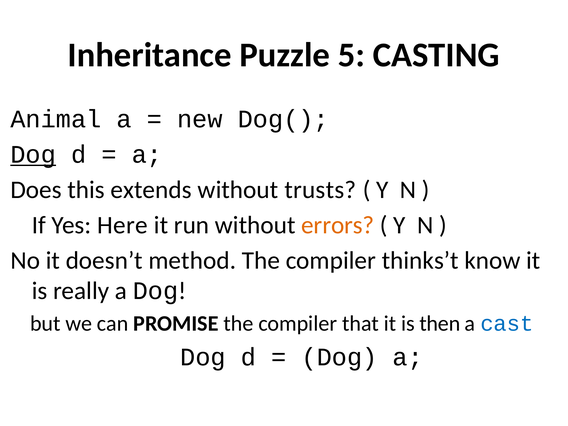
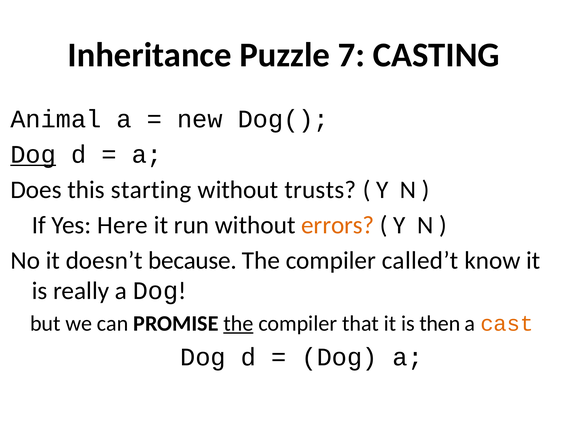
5: 5 -> 7
extends: extends -> starting
method: method -> because
thinks’t: thinks’t -> called’t
the at (238, 323) underline: none -> present
cast colour: blue -> orange
